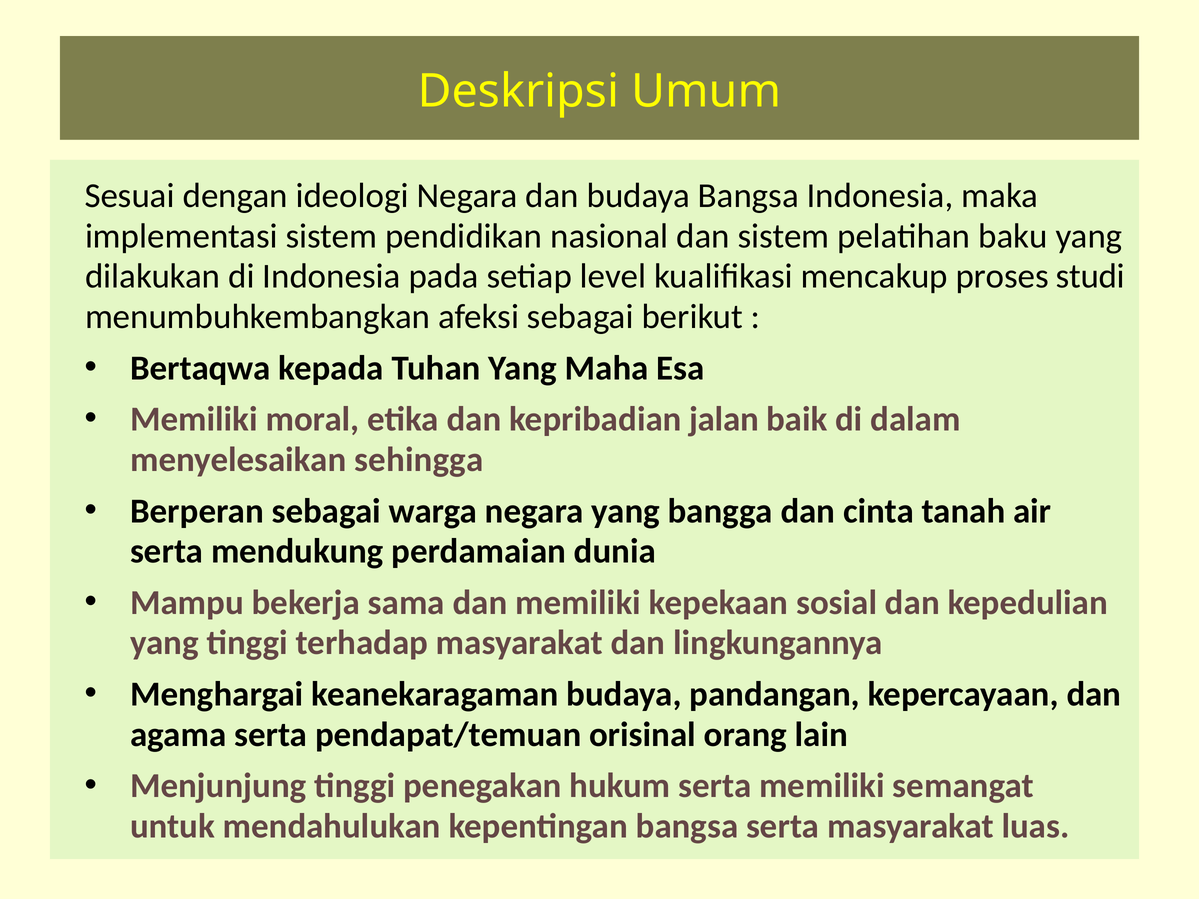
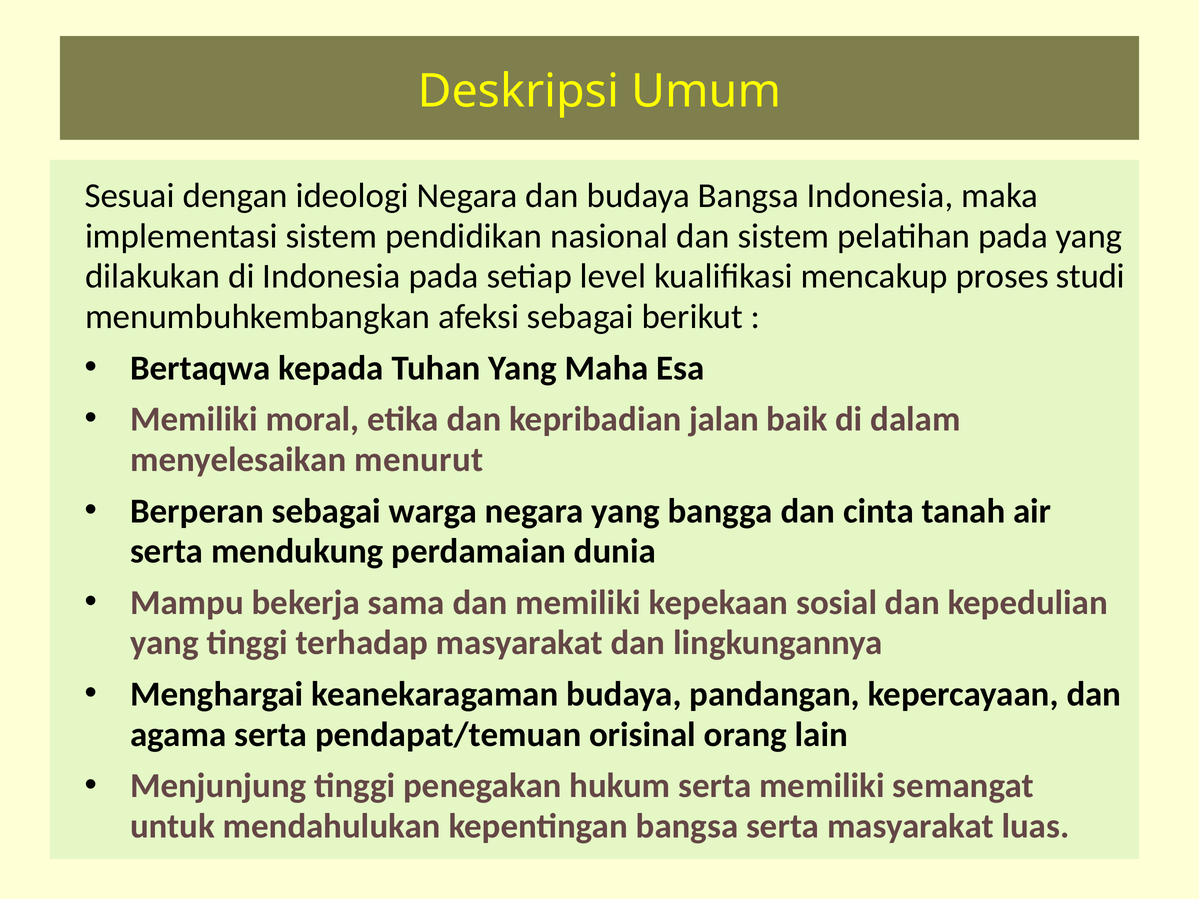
pelatihan baku: baku -> pada
sehingga: sehingga -> menurut
